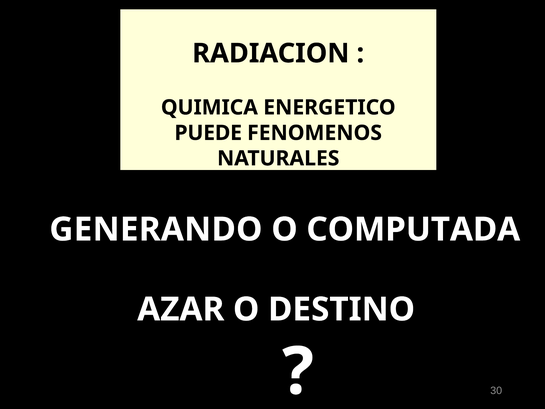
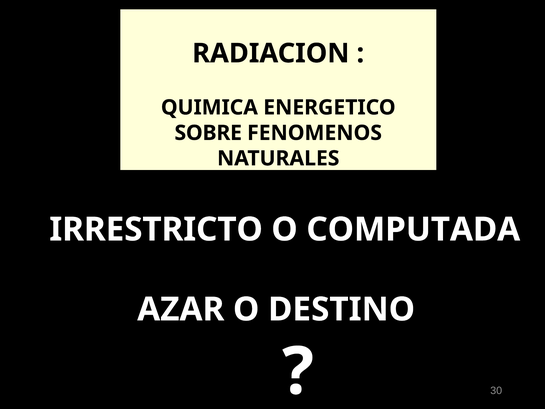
PUEDE: PUEDE -> SOBRE
GENERANDO: GENERANDO -> IRRESTRICTO
